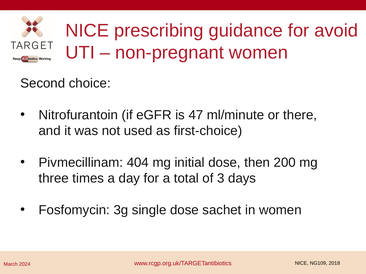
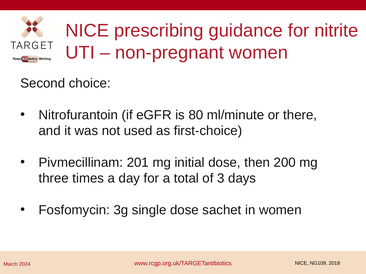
avoid: avoid -> nitrite
47: 47 -> 80
404: 404 -> 201
